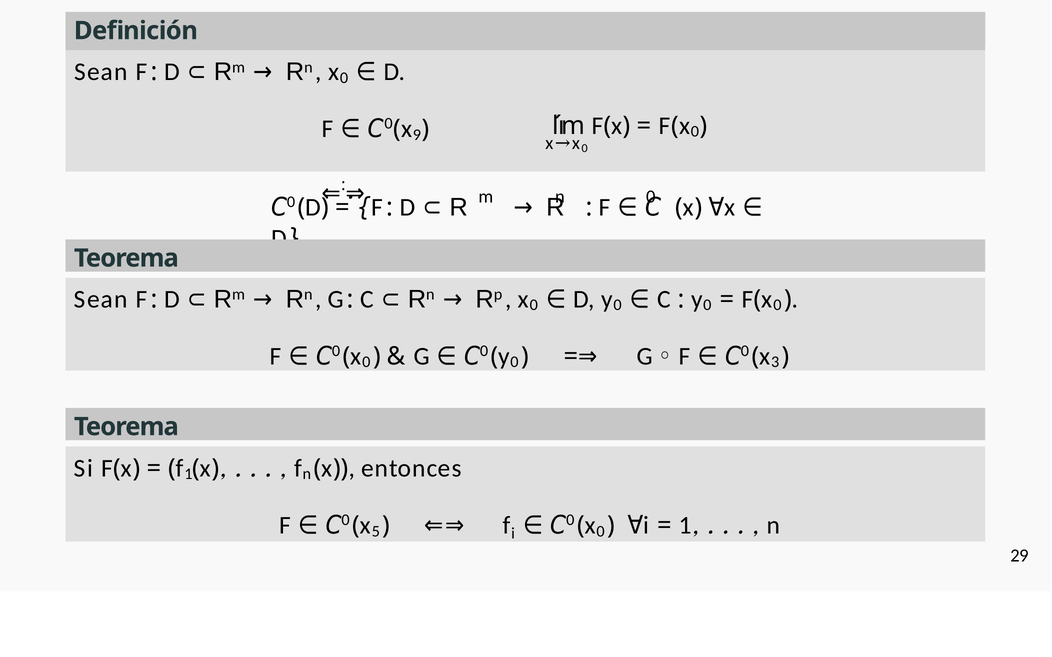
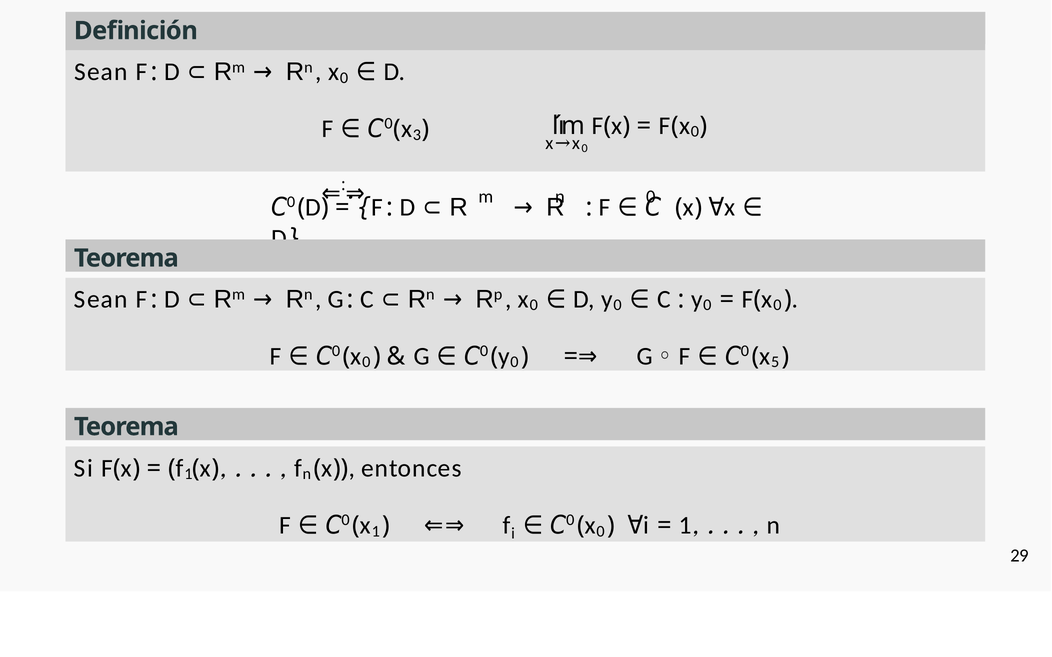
9: 9 -> 3
3: 3 -> 5
x 5: 5 -> 1
